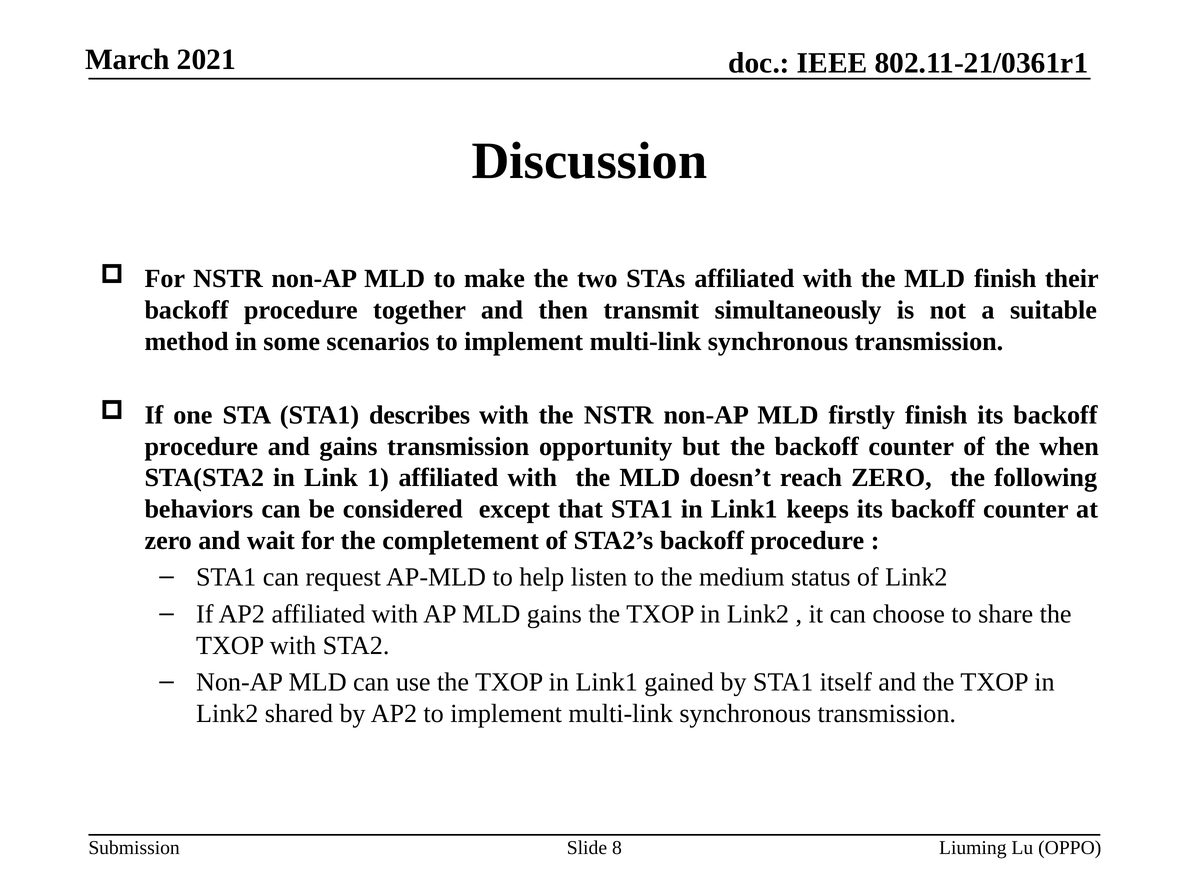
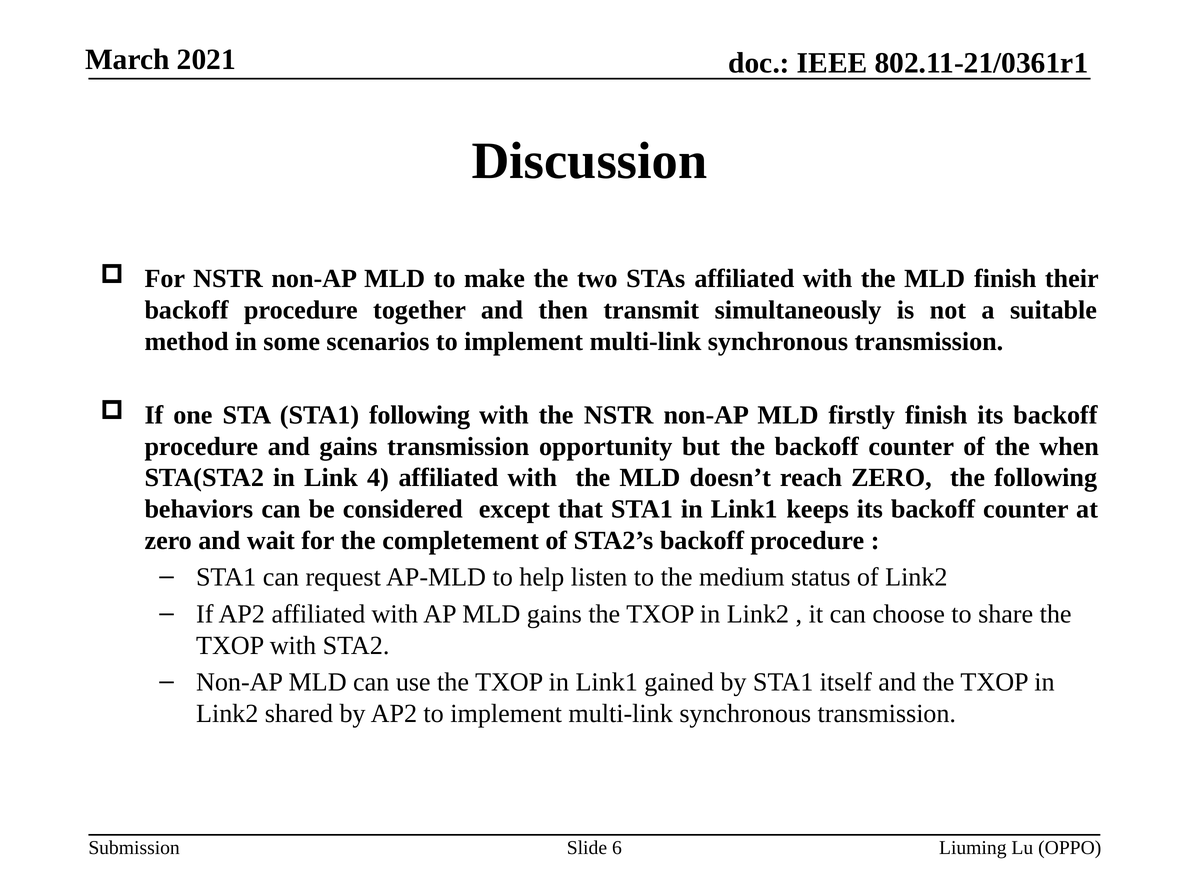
STA1 describes: describes -> following
1: 1 -> 4
8: 8 -> 6
